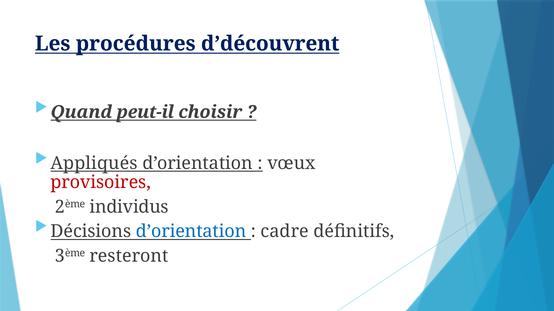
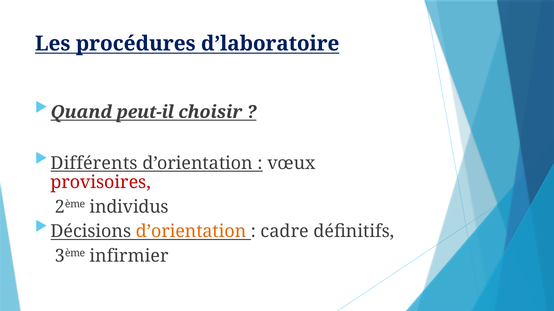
d’découvrent: d’découvrent -> d’laboratoire
Appliqués: Appliqués -> Différents
d’orientation at (191, 232) colour: blue -> orange
resteront: resteront -> infirmier
